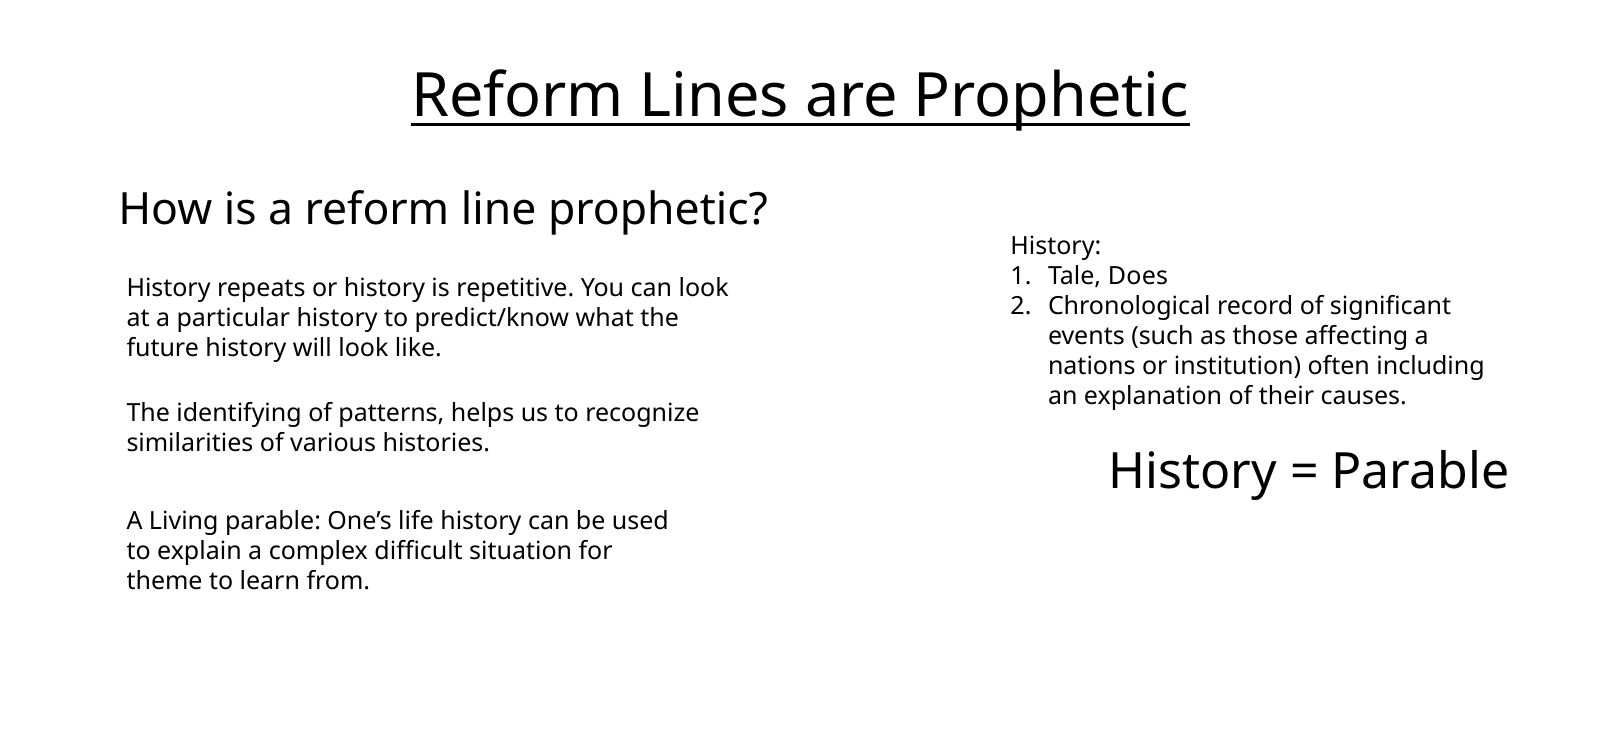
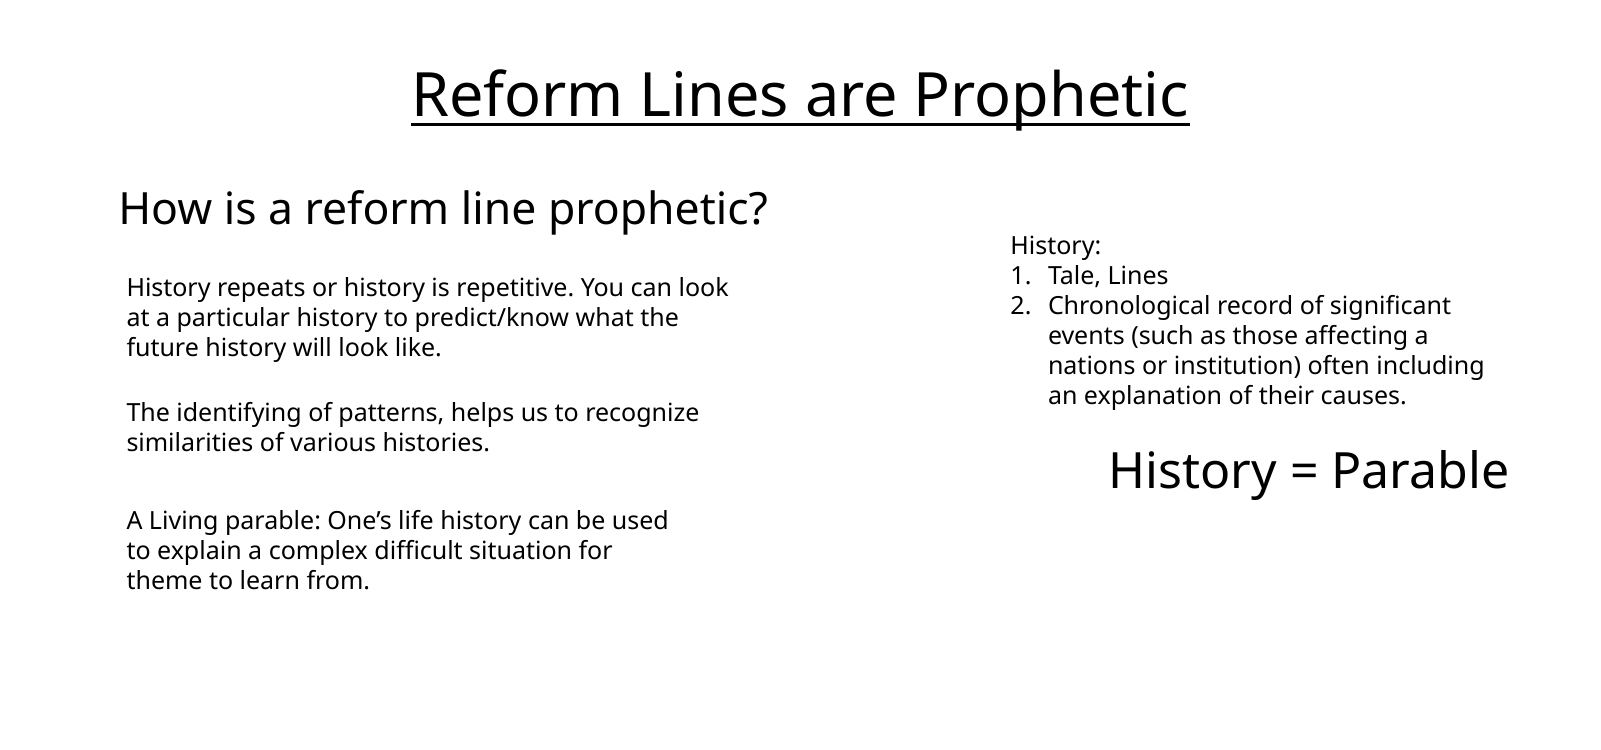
Tale Does: Does -> Lines
